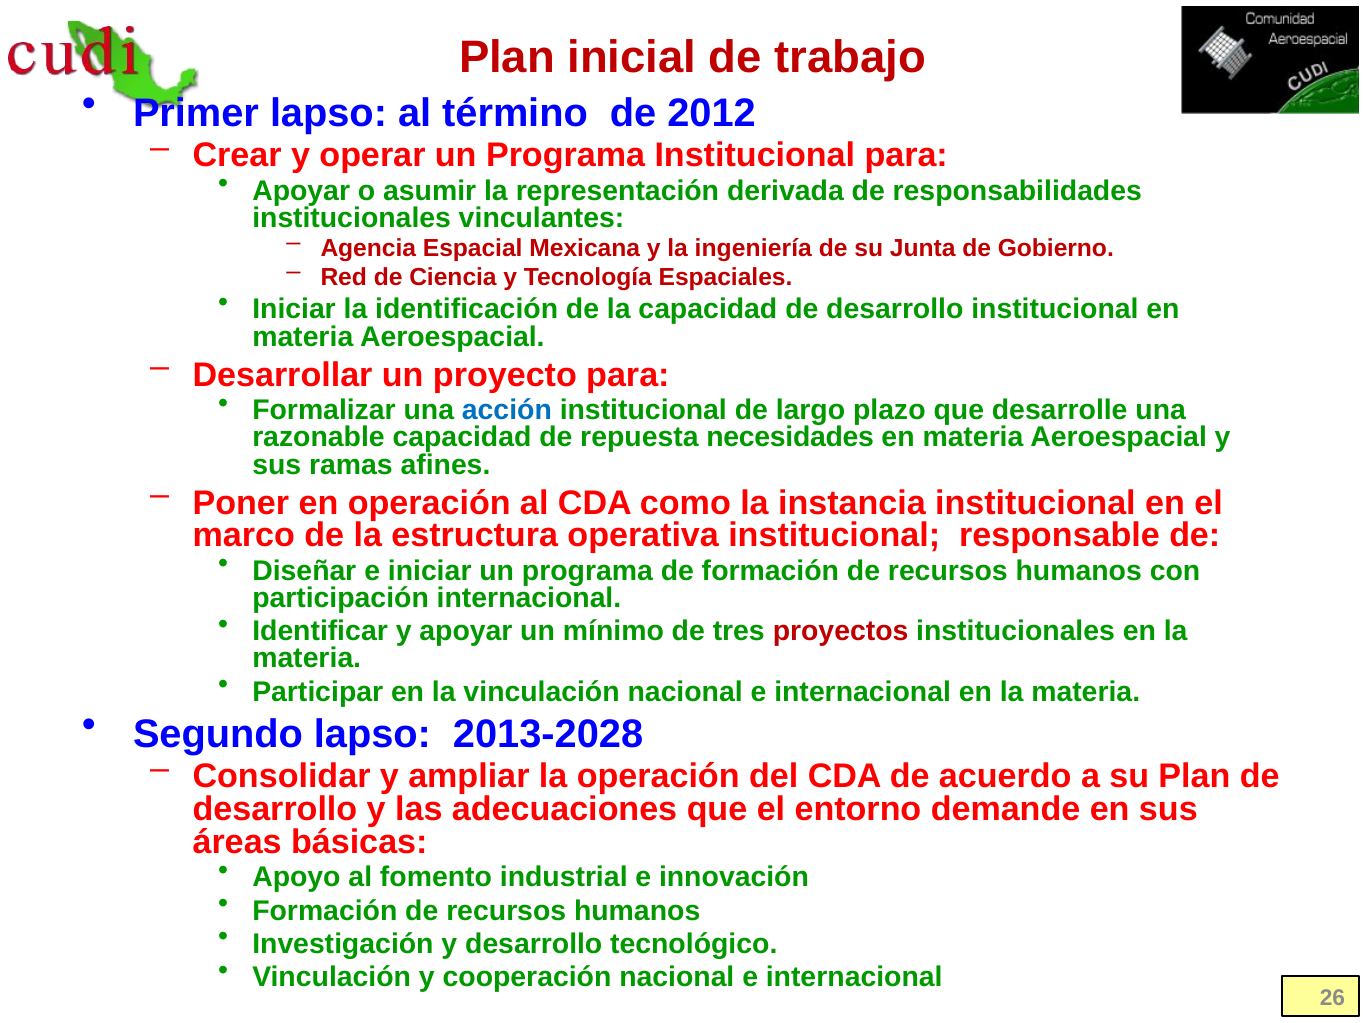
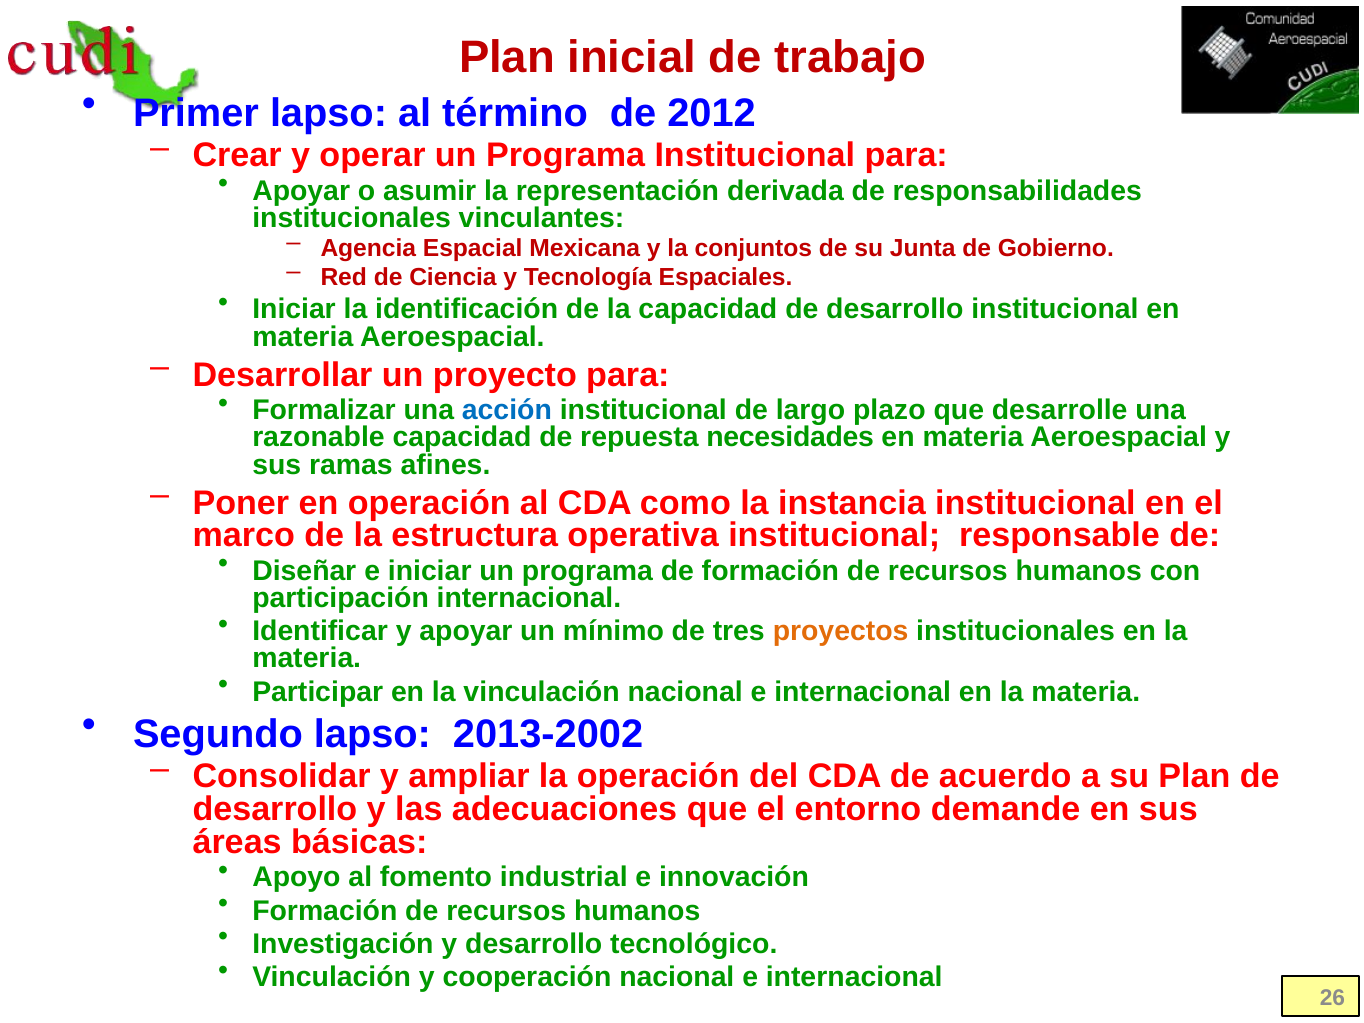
ingeniería: ingeniería -> conjuntos
proyectos colour: red -> orange
2013-2028: 2013-2028 -> 2013-2002
